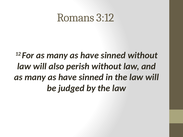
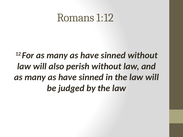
3:12: 3:12 -> 1:12
